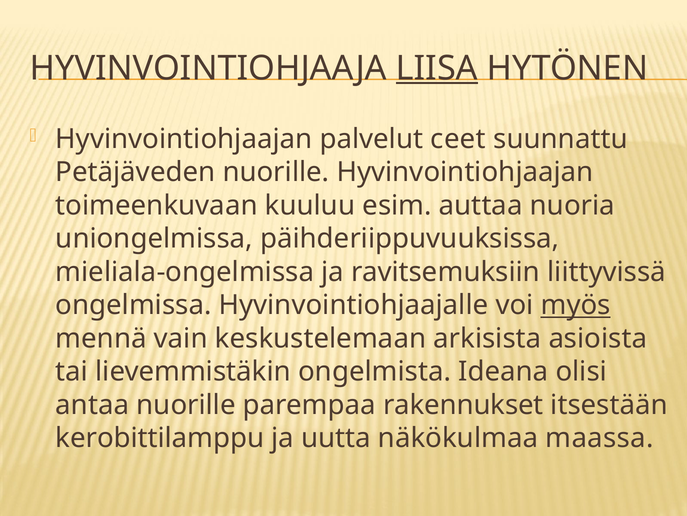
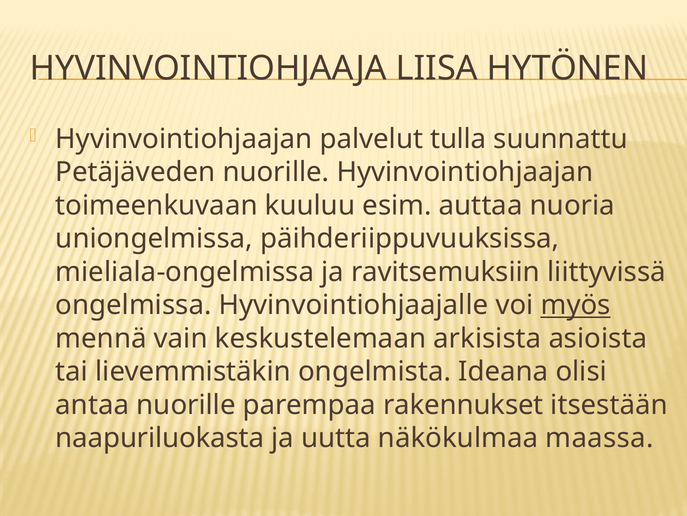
LIISA underline: present -> none
ceet: ceet -> tulla
kerobittilamppu: kerobittilamppu -> naapuriluokasta
